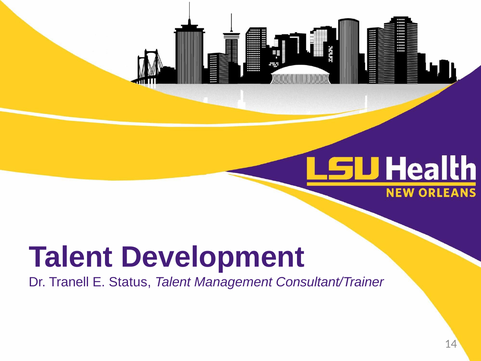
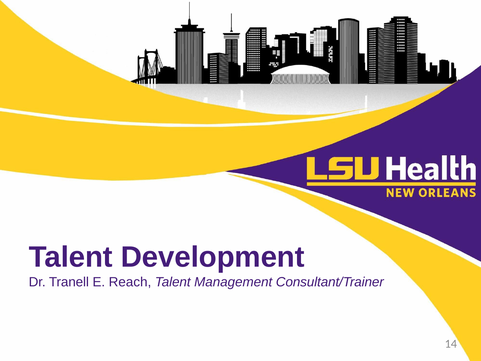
Status: Status -> Reach
